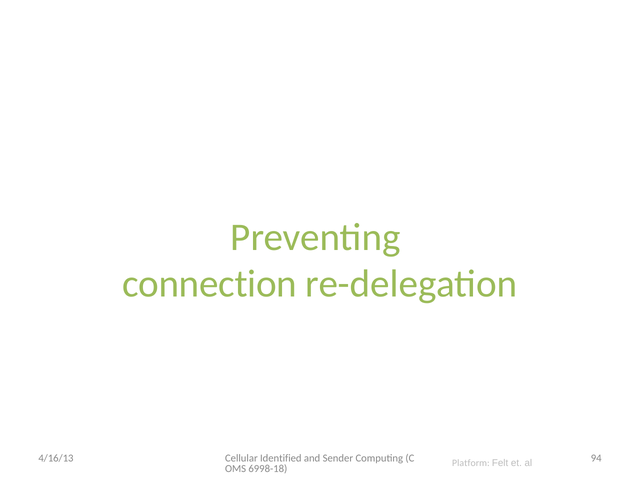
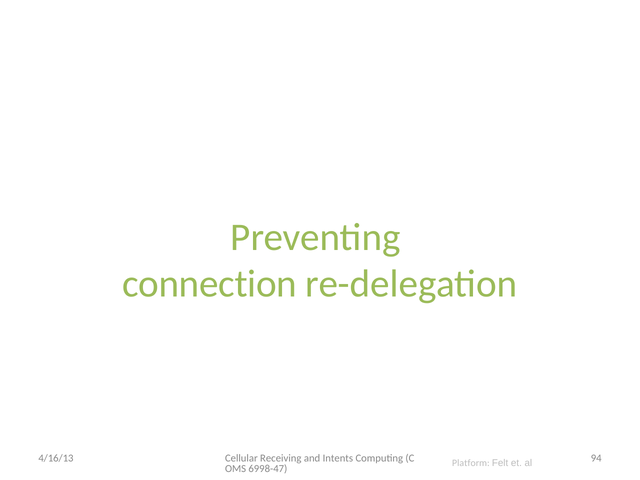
Identified: Identified -> Receiving
Sender: Sender -> Intents
6998-18: 6998-18 -> 6998-47
